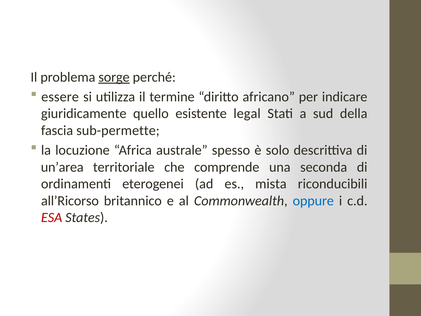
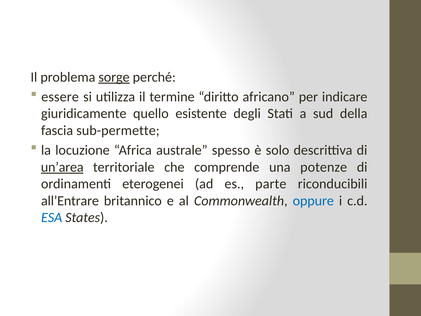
legal: legal -> degli
un’area underline: none -> present
seconda: seconda -> potenze
mista: mista -> parte
all’Ricorso: all’Ricorso -> all’Entrare
ESA colour: red -> blue
